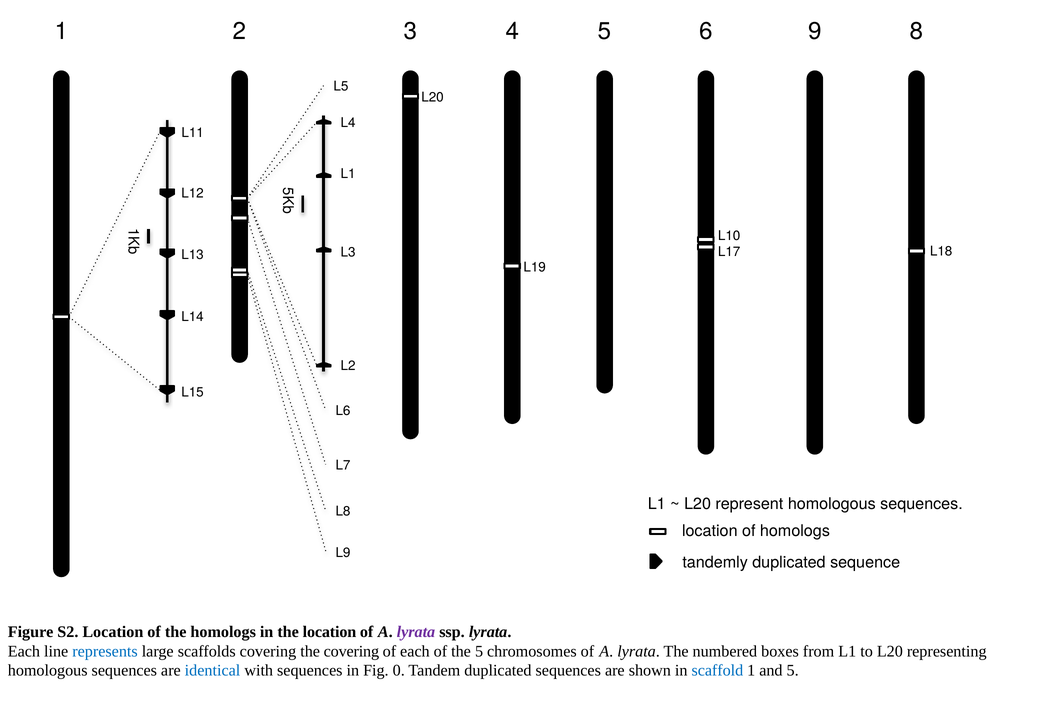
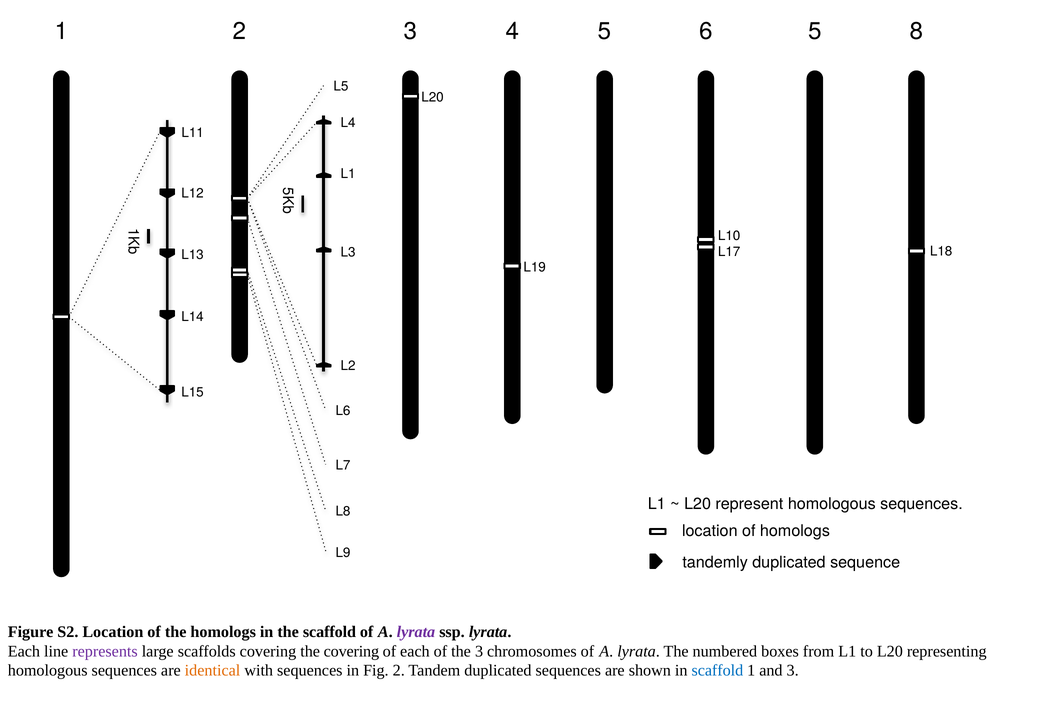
5 9: 9 -> 5
the location: location -> scaffold
represents colour: blue -> purple
the 5: 5 -> 3
identical colour: blue -> orange
Fig 0: 0 -> 2
and 5: 5 -> 3
